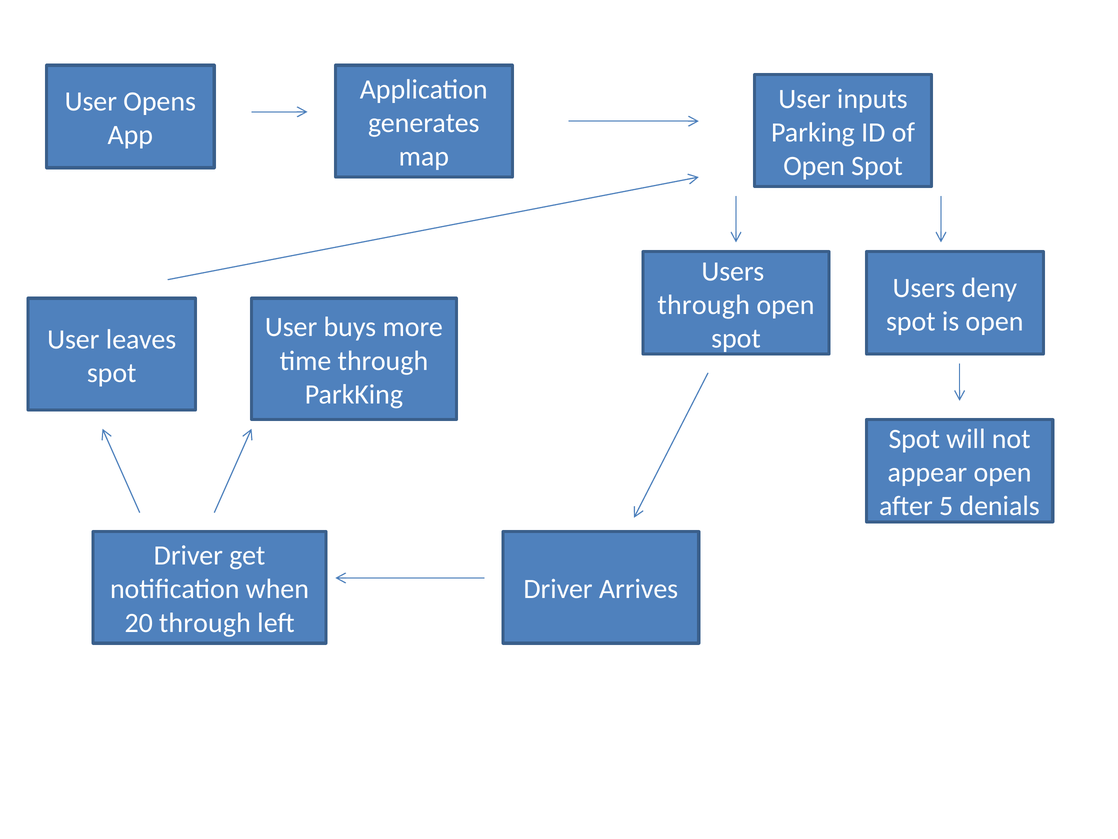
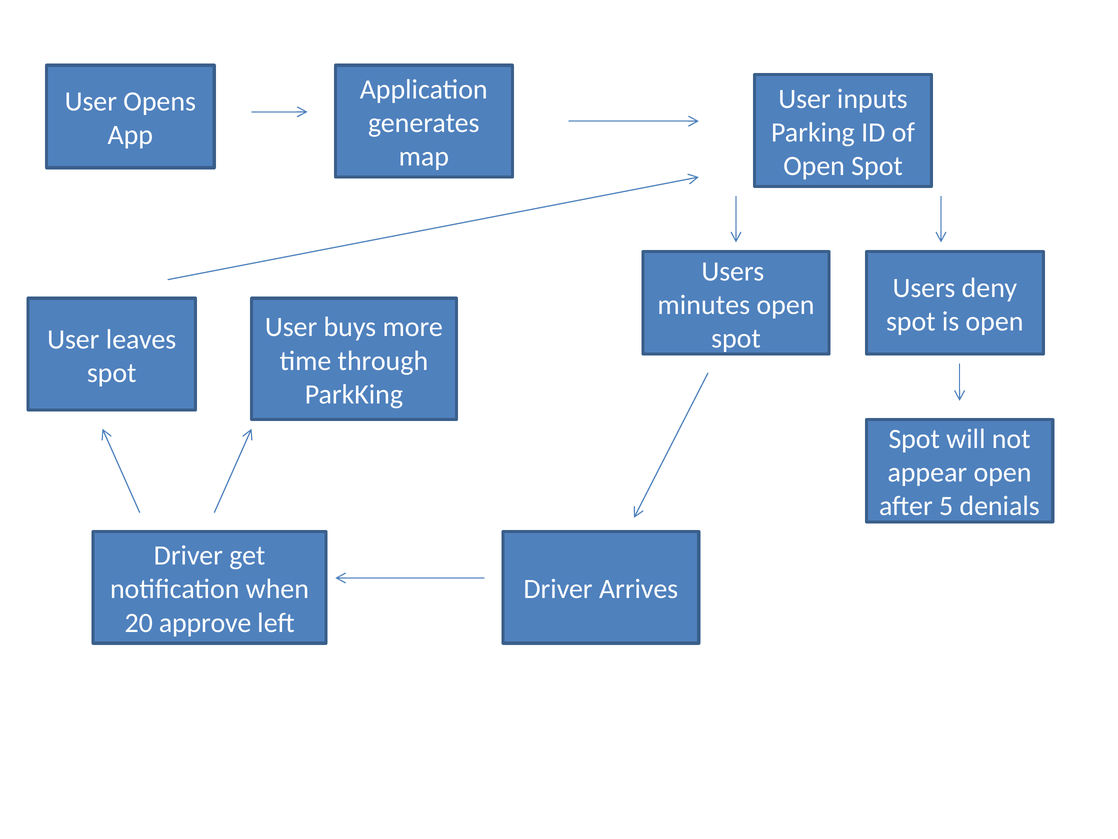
through at (704, 305): through -> minutes
20 through: through -> approve
